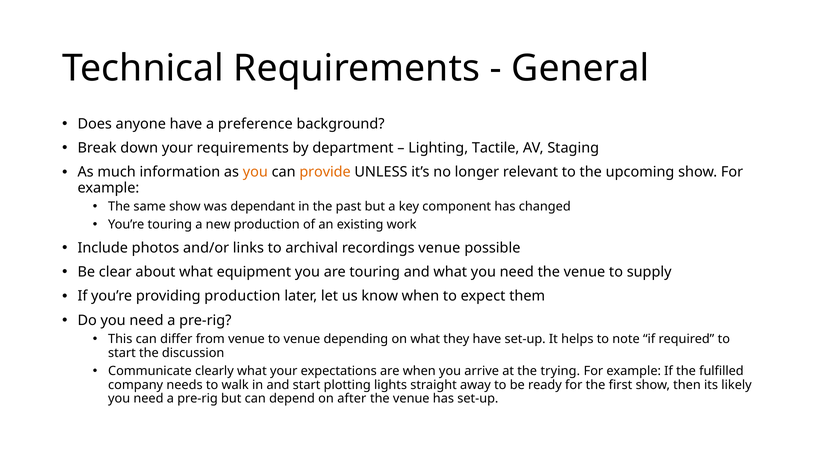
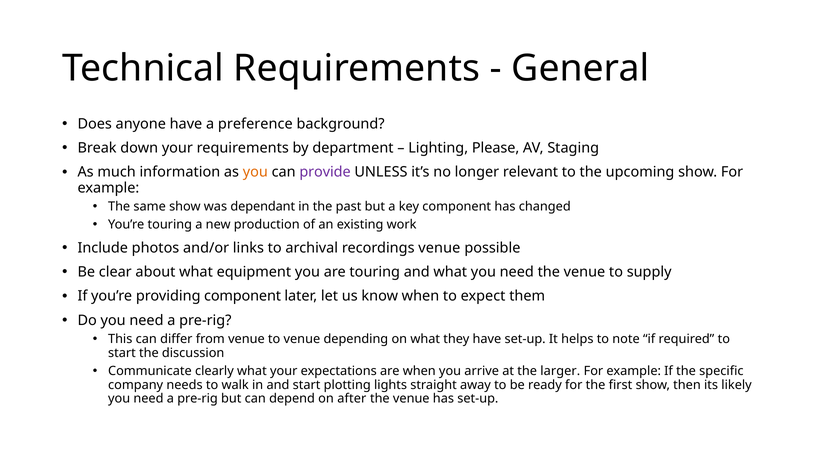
Tactile: Tactile -> Please
provide colour: orange -> purple
providing production: production -> component
trying: trying -> larger
fulfilled: fulfilled -> specific
